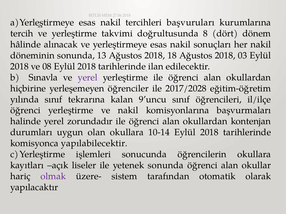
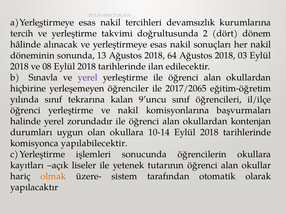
başvuruları: başvuruları -> devamsızlık
8: 8 -> 2
2018 18: 18 -> 64
2017/2028: 2017/2028 -> 2017/2065
yetenek sonunda: sonunda -> tutarının
olmak colour: purple -> orange
